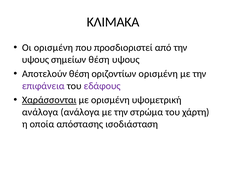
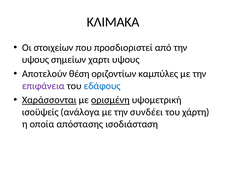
Οι ορισμένη: ορισμένη -> στοιχείων
σημείων θέση: θέση -> χαρτι
οριζοντίων ορισμένη: ορισμένη -> καμπύλες
εδάφους colour: purple -> blue
ορισμένη at (110, 100) underline: none -> present
ανάλογα at (40, 112): ανάλογα -> ισοϋψείς
στρώμα: στρώμα -> συνδέει
